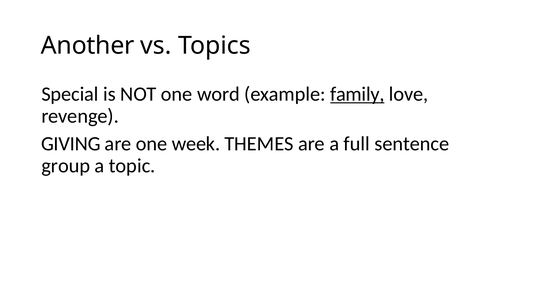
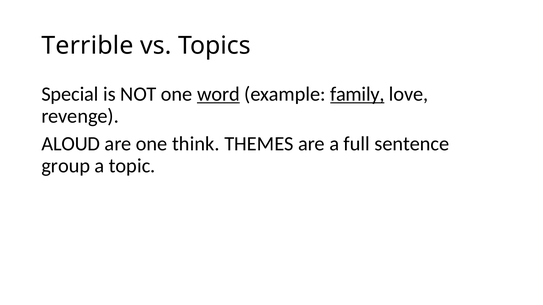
Another: Another -> Terrible
word underline: none -> present
GIVING: GIVING -> ALOUD
week: week -> think
